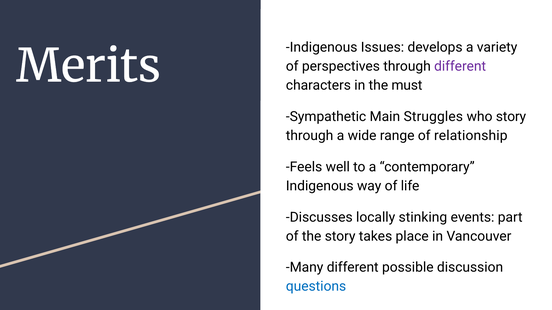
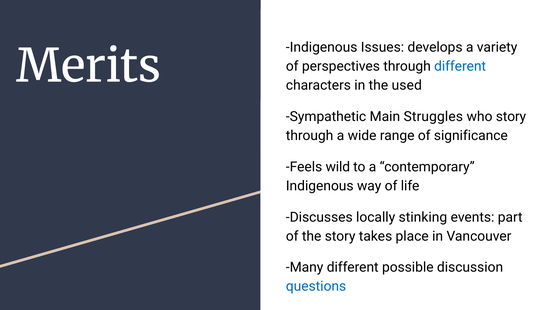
different at (460, 67) colour: purple -> blue
must: must -> used
relationship: relationship -> significance
well: well -> wild
